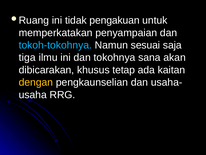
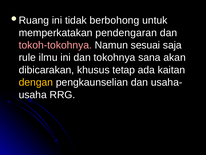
pengakuan: pengakuan -> berbohong
penyampaian: penyampaian -> pendengaran
tokoh-tokohnya colour: light blue -> pink
tiga: tiga -> rule
